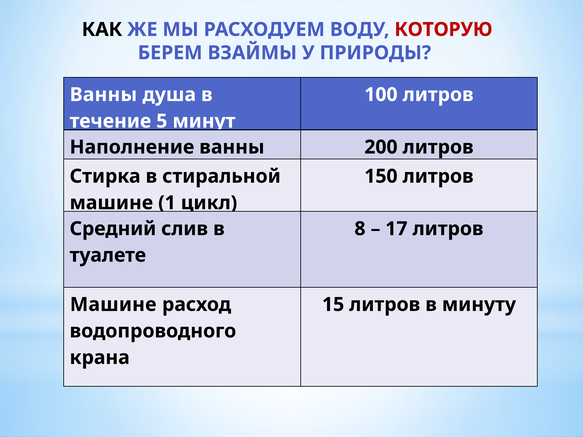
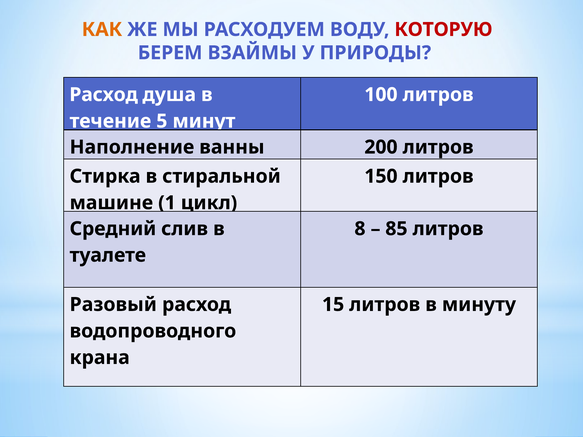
КАК colour: black -> orange
Ванны at (103, 95): Ванны -> Расход
17: 17 -> 85
Машине at (113, 305): Машине -> Разовый
